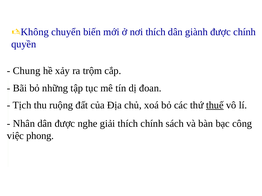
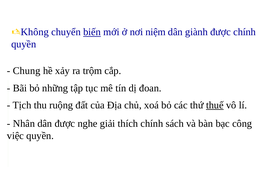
biến underline: none -> present
nơi thích: thích -> niệm
việc phong: phong -> quyền
